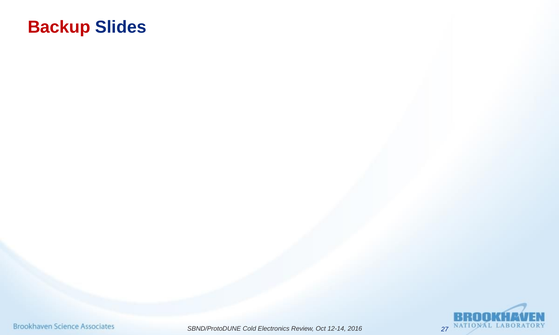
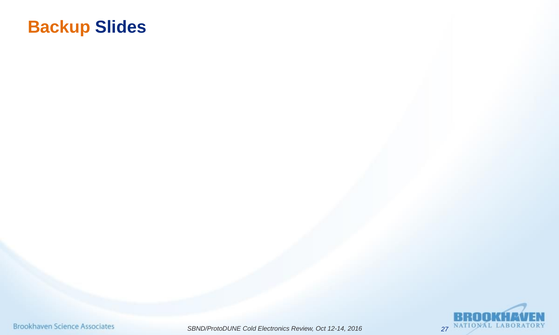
Backup colour: red -> orange
